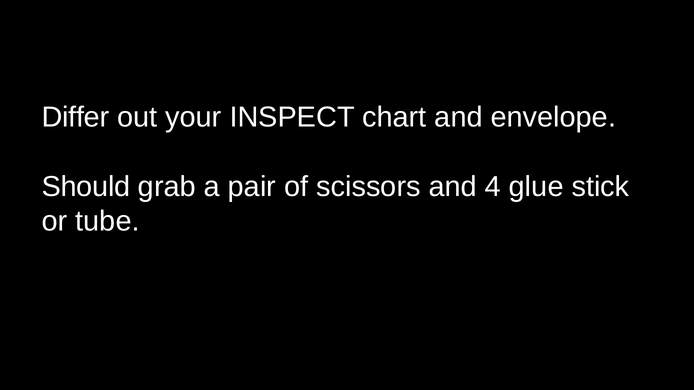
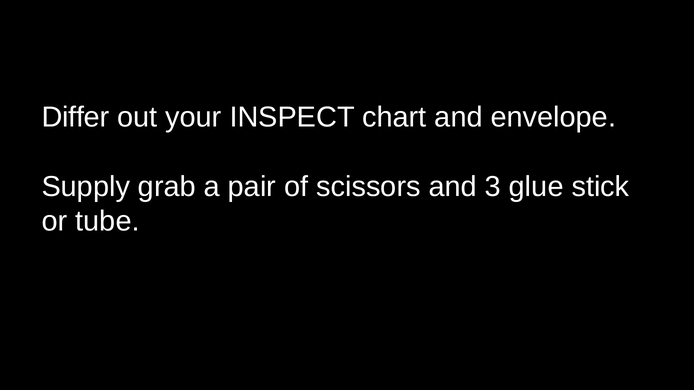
Should: Should -> Supply
4: 4 -> 3
